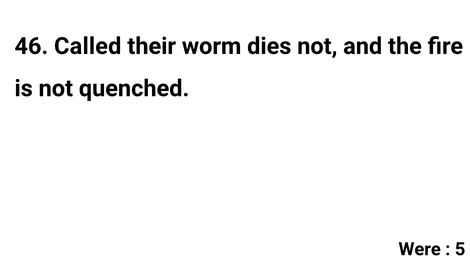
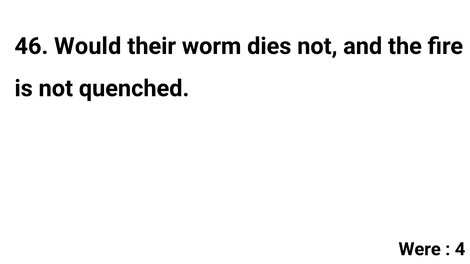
Called: Called -> Would
5: 5 -> 4
